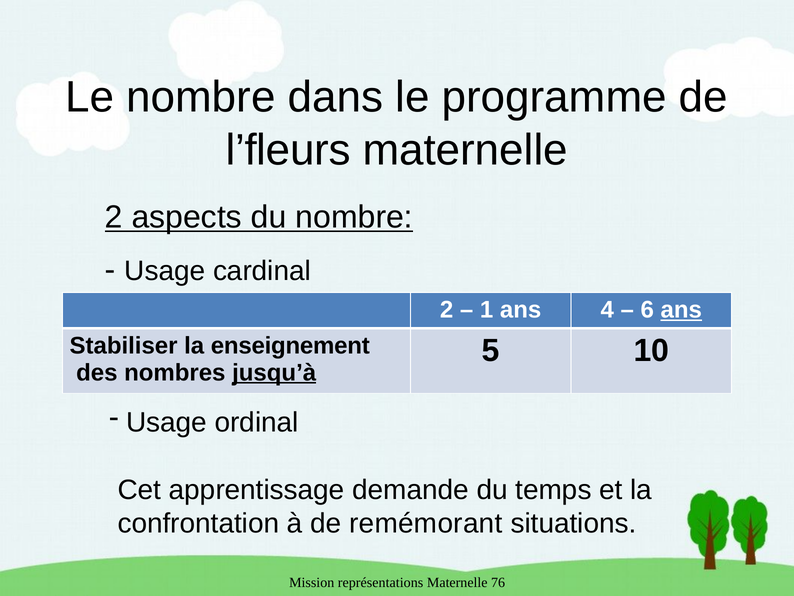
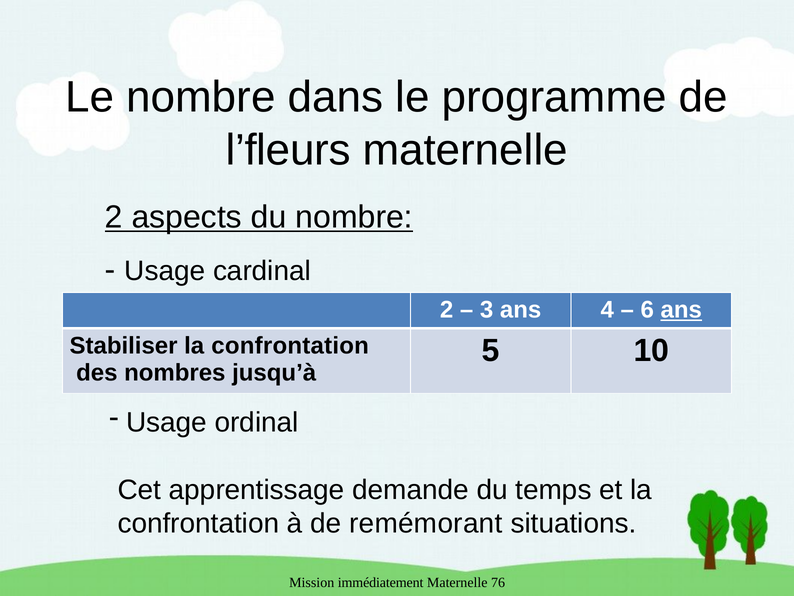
1: 1 -> 3
Stabiliser la enseignement: enseignement -> confrontation
jusqu’à underline: present -> none
représentations: représentations -> immédiatement
